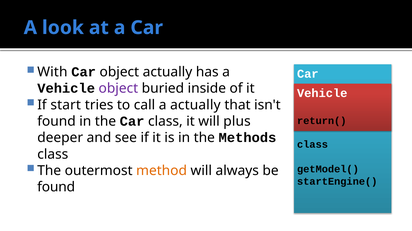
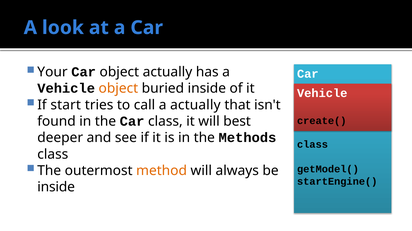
With: With -> Your
object at (118, 89) colour: purple -> orange
return(: return( -> create(
plus: plus -> best
found at (56, 188): found -> inside
